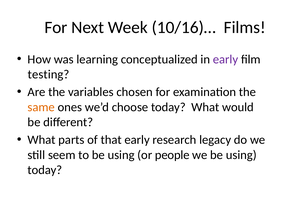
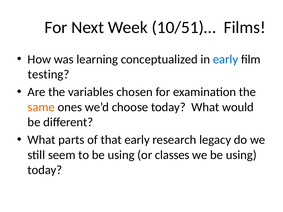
10/16)…: 10/16)… -> 10/51)…
early at (226, 59) colour: purple -> blue
people: people -> classes
